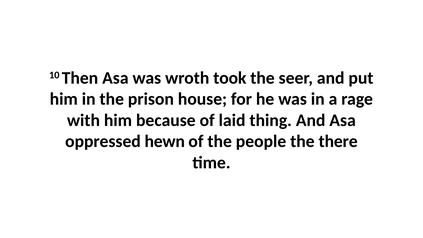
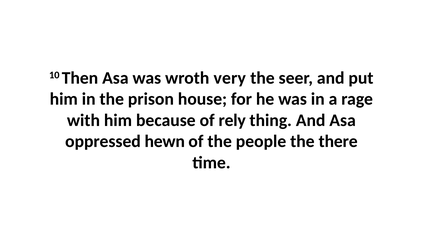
took: took -> very
laid: laid -> rely
